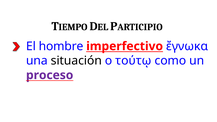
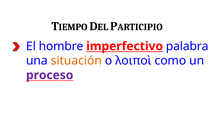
ἔγνωκα: ἔγνωκα -> palabra
situación colour: black -> orange
τούτῳ: τούτῳ -> λοιποὶ
